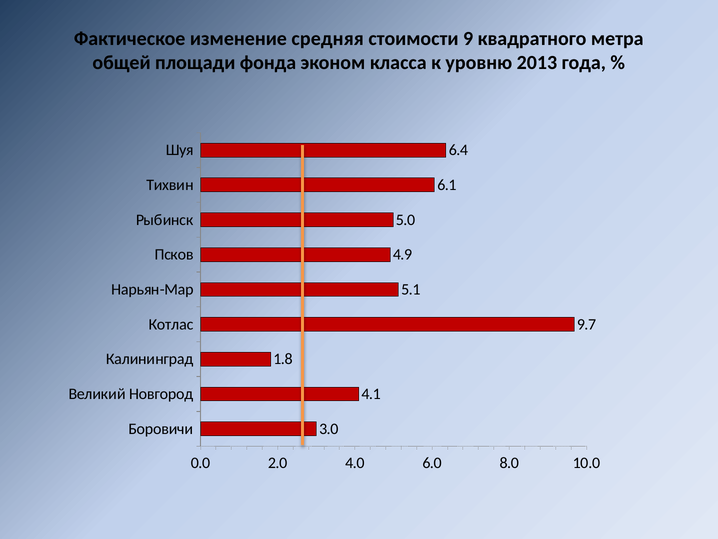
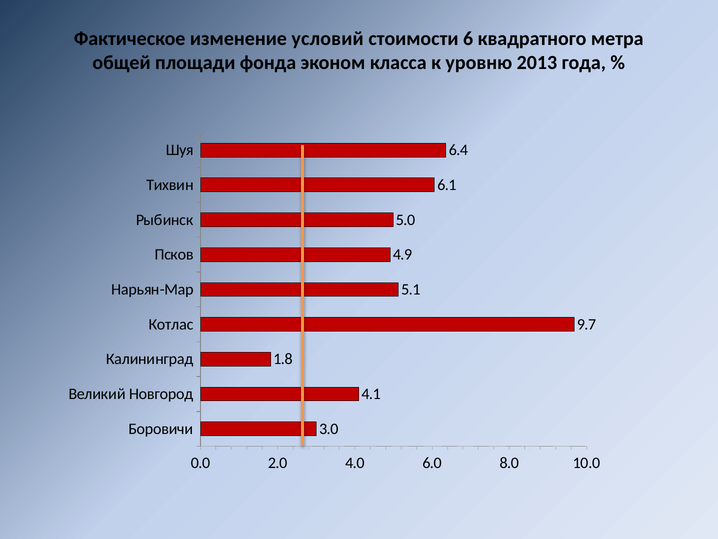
средняя: средняя -> условий
9: 9 -> 6
